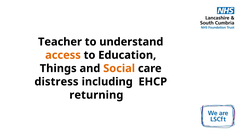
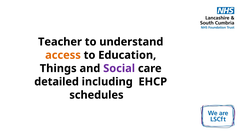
Social colour: orange -> purple
distress: distress -> detailed
returning: returning -> schedules
